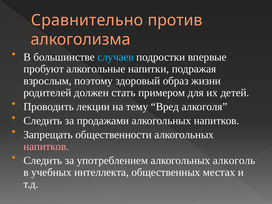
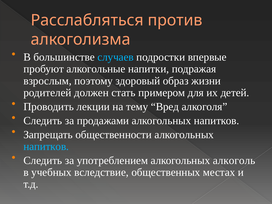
Сравнительно: Сравнительно -> Расслабляться
напитков at (46, 146) colour: pink -> light blue
интеллекта: интеллекта -> вследствие
